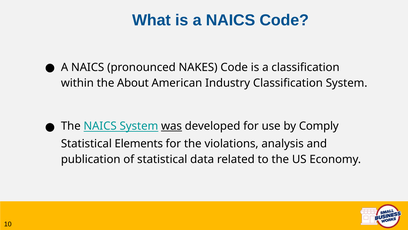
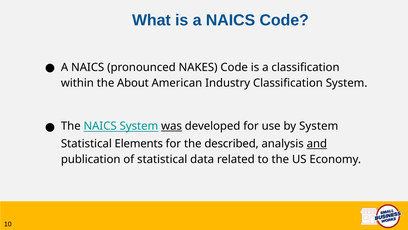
by Comply: Comply -> System
violations: violations -> described
and underline: none -> present
